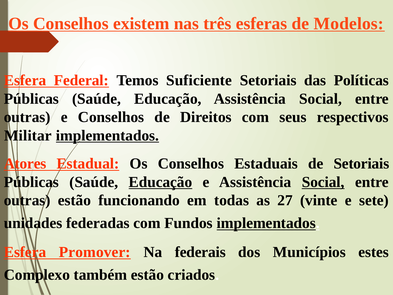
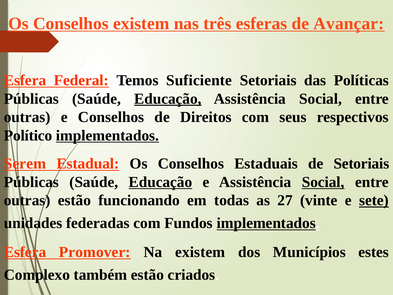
Modelos: Modelos -> Avançar
Educação at (168, 99) underline: none -> present
Militar: Militar -> Político
Atores: Atores -> Serem
sete underline: none -> present
Na federais: federais -> existem
